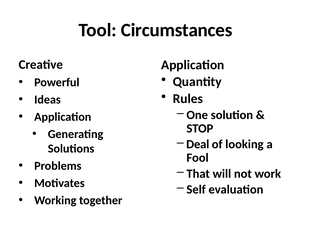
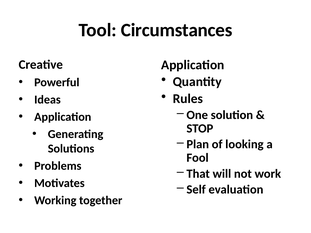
Deal: Deal -> Plan
